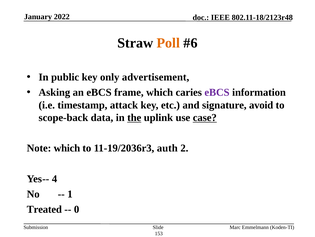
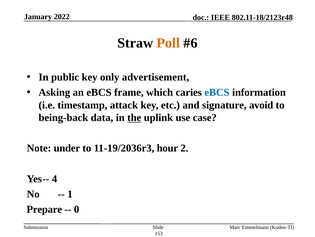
eBCS at (217, 92) colour: purple -> blue
scope-back: scope-back -> being-back
case underline: present -> none
Note which: which -> under
auth: auth -> hour
Treated: Treated -> Prepare
